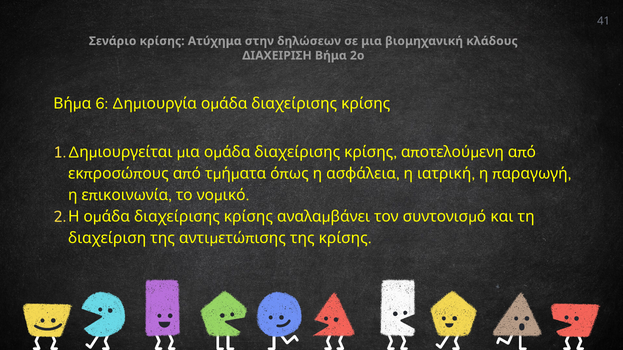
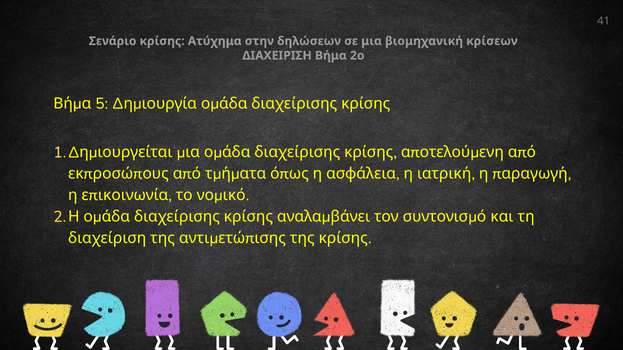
κλάδους: κλάδους -> κρίσεων
6: 6 -> 5
